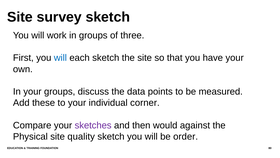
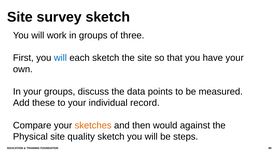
corner: corner -> record
sketches colour: purple -> orange
order: order -> steps
